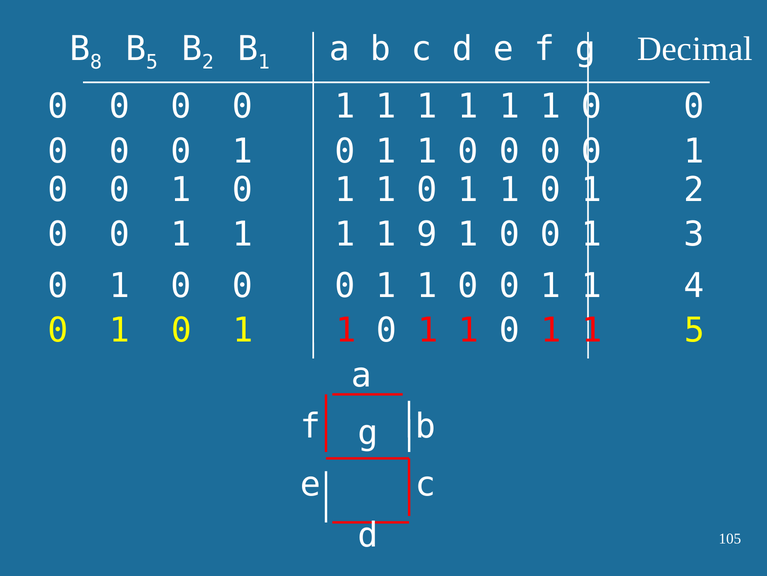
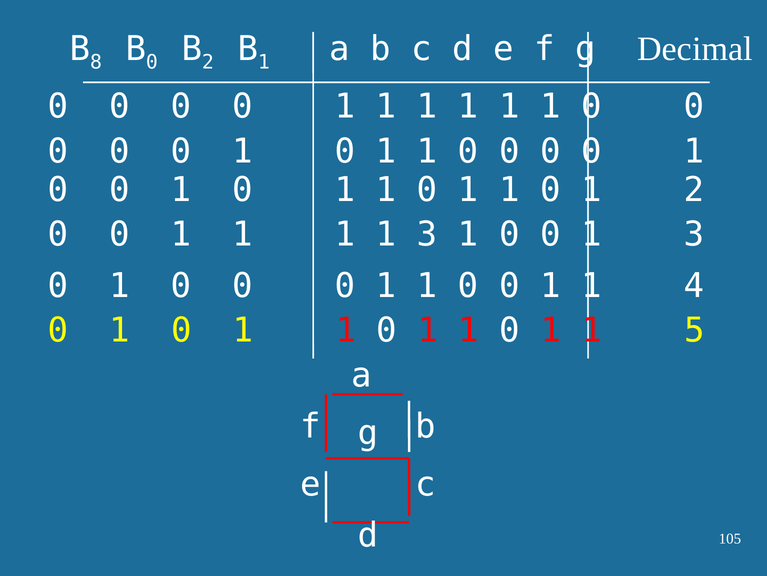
B 5: 5 -> 0
1 1 9: 9 -> 3
